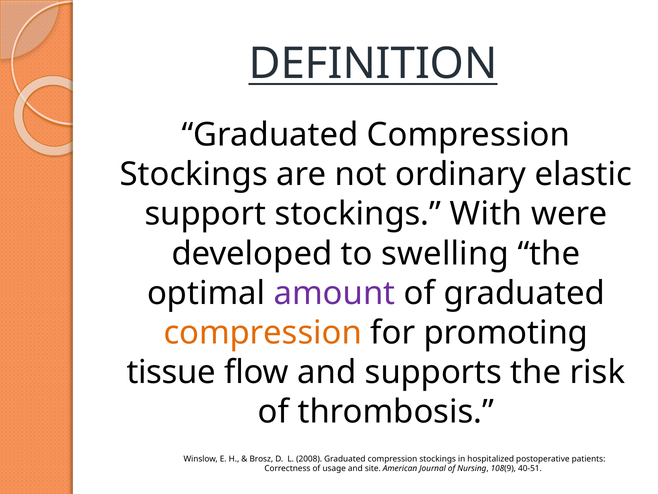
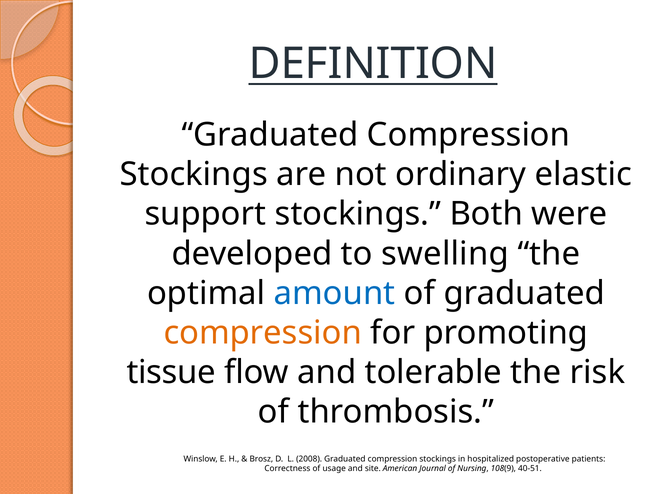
With: With -> Both
amount colour: purple -> blue
supports: supports -> tolerable
